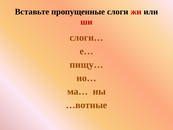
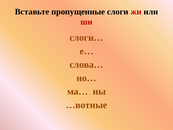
пищу…: пищу… -> слова…
